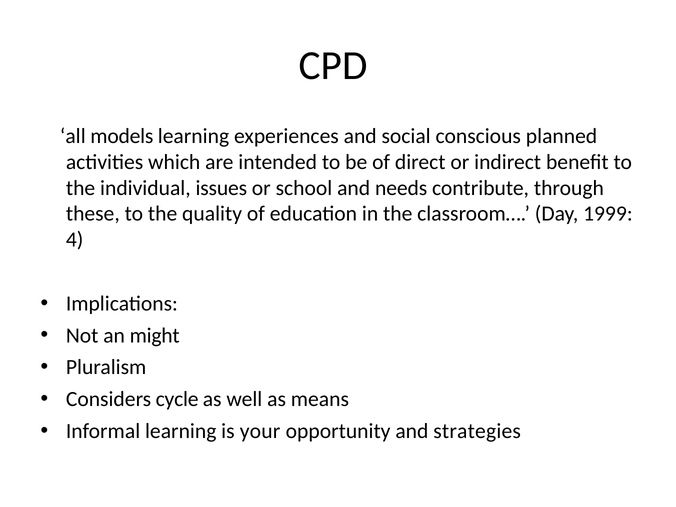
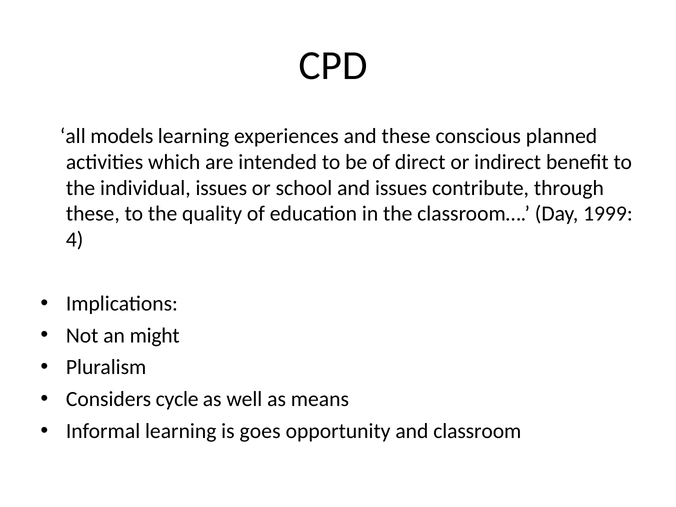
and social: social -> these
and needs: needs -> issues
your: your -> goes
strategies: strategies -> classroom
